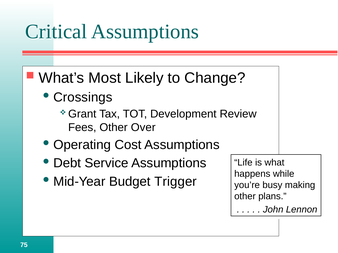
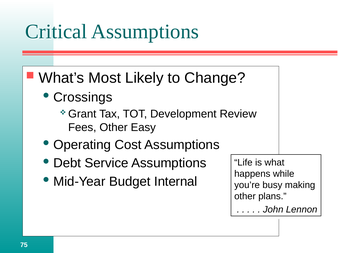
Over: Over -> Easy
Trigger: Trigger -> Internal
